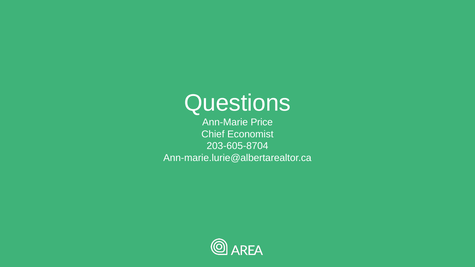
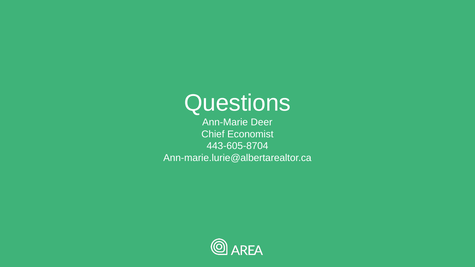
Price: Price -> Deer
203-605-8704: 203-605-8704 -> 443-605-8704
